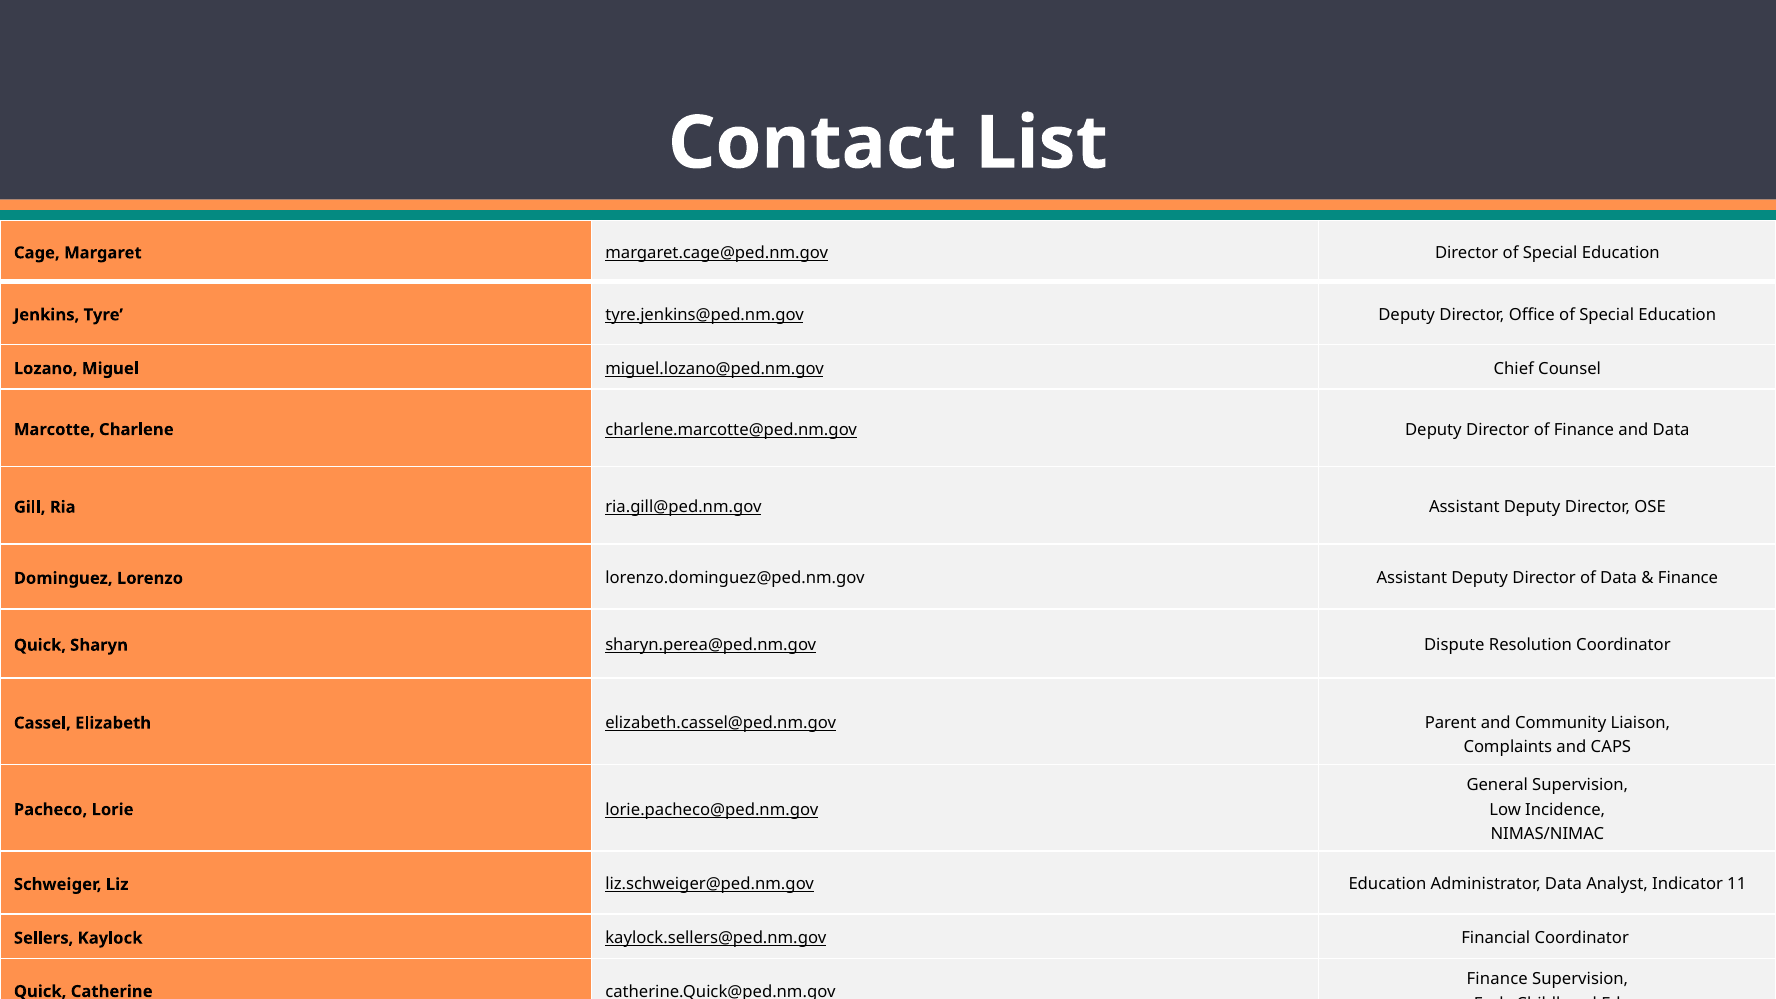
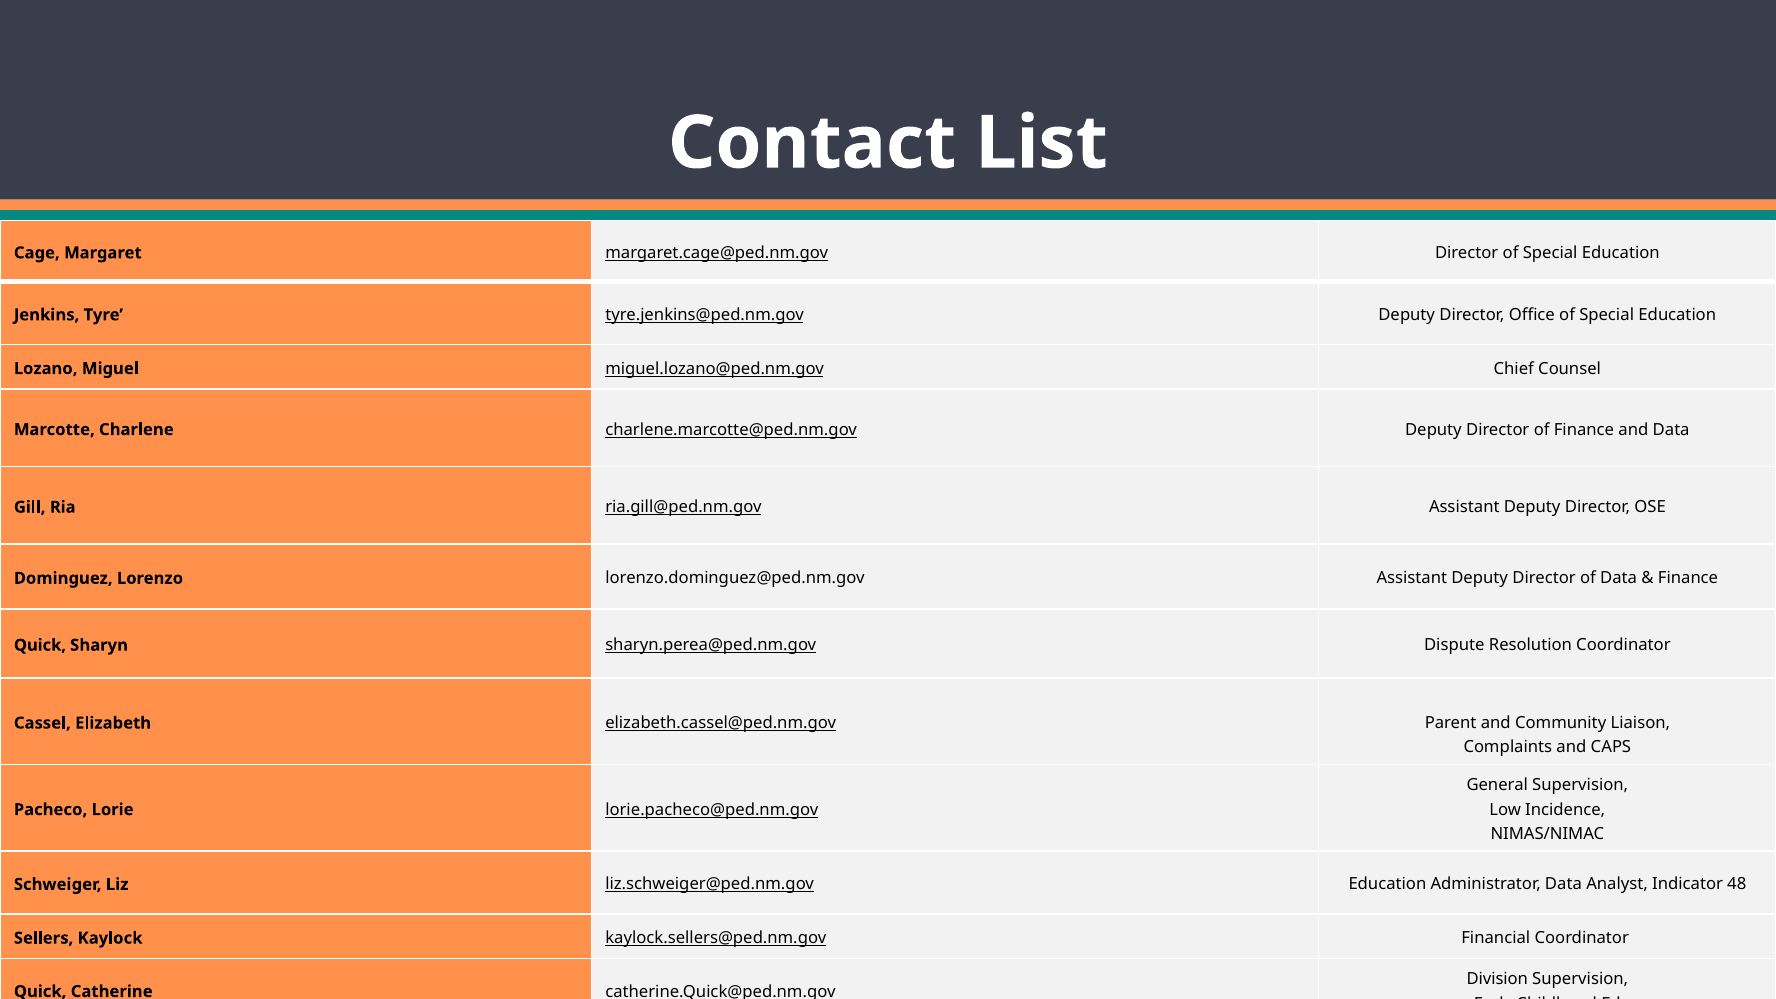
11: 11 -> 48
Finance at (1497, 979): Finance -> Division
